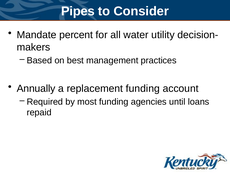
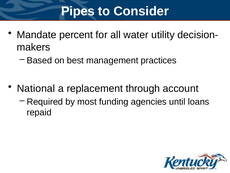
Annually: Annually -> National
replacement funding: funding -> through
